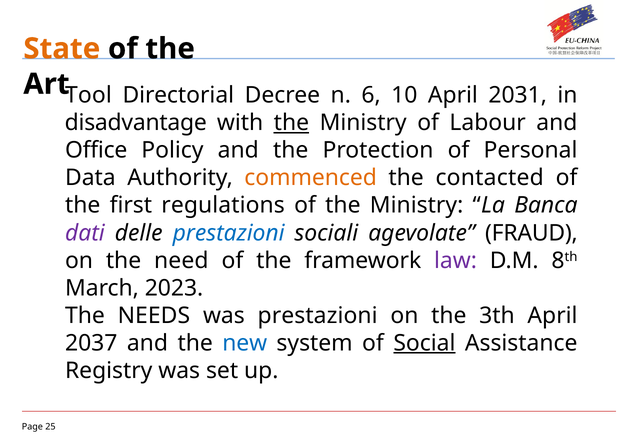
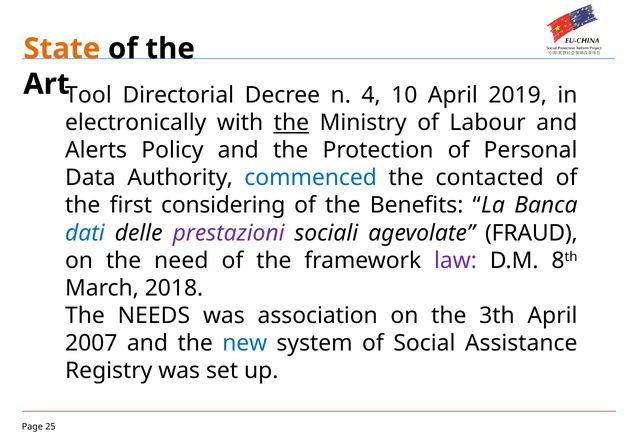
6: 6 -> 4
2031: 2031 -> 2019
disadvantage: disadvantage -> electronically
Office: Office -> Alerts
commenced colour: orange -> blue
regulations: regulations -> considering
of the Ministry: Ministry -> Benefits
dati colour: purple -> blue
prestazioni at (229, 233) colour: blue -> purple
2023: 2023 -> 2018
was prestazioni: prestazioni -> association
2037: 2037 -> 2007
Social underline: present -> none
